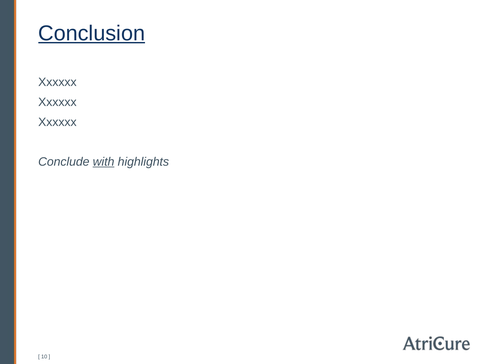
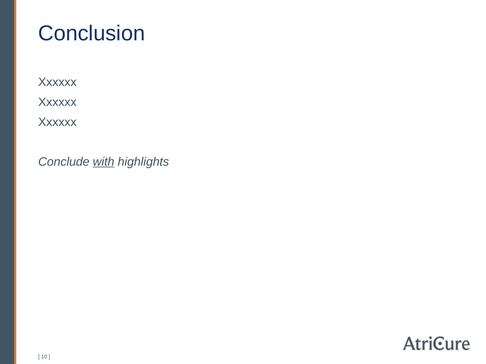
Conclusion underline: present -> none
